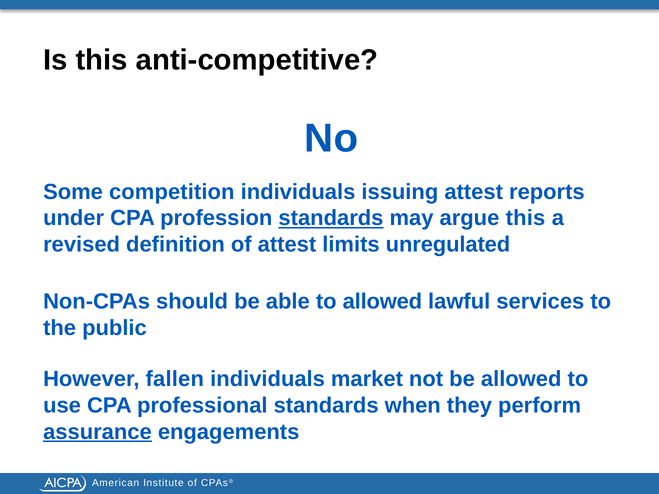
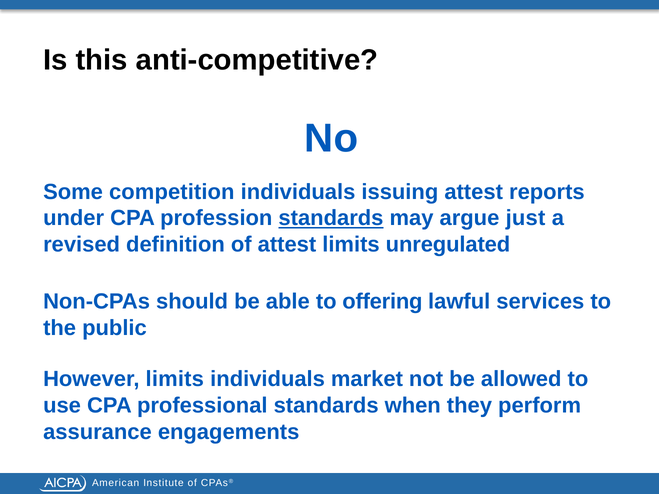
argue this: this -> just
to allowed: allowed -> offering
However fallen: fallen -> limits
assurance underline: present -> none
